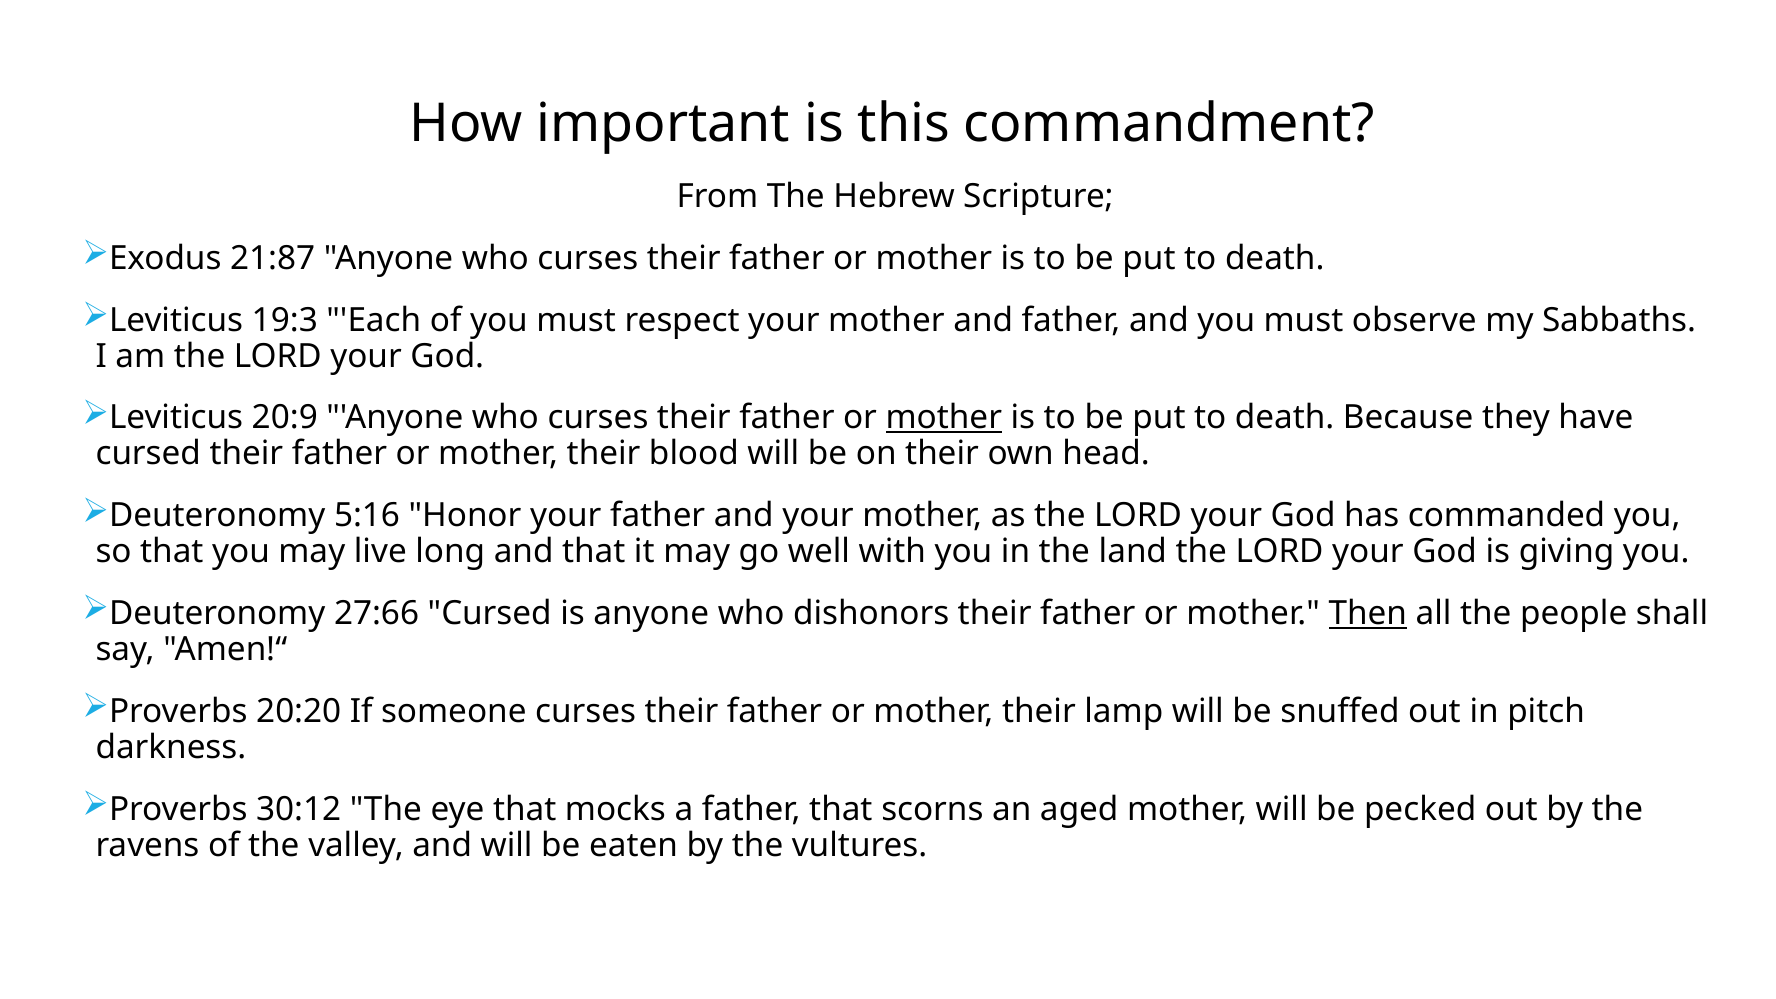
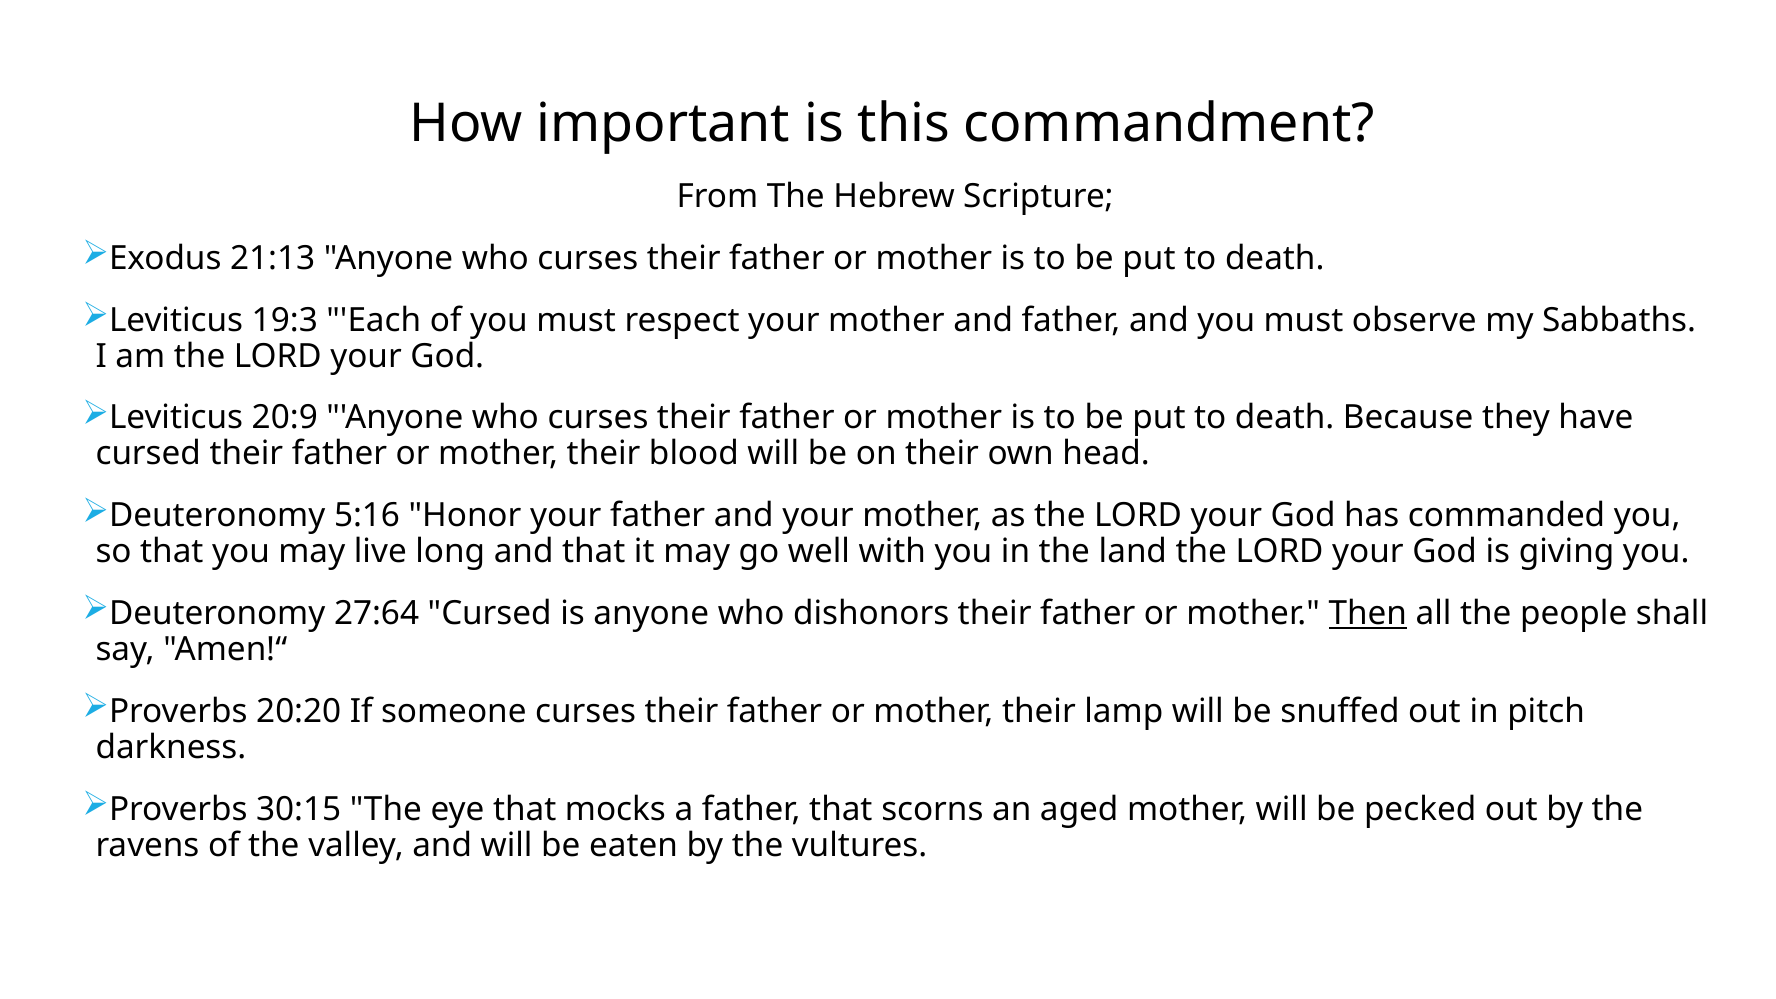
21:87: 21:87 -> 21:13
mother at (944, 418) underline: present -> none
27:66: 27:66 -> 27:64
30:12: 30:12 -> 30:15
